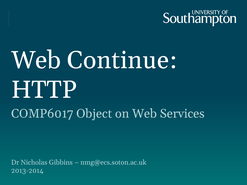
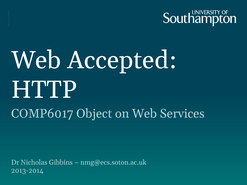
Continue: Continue -> Accepted
